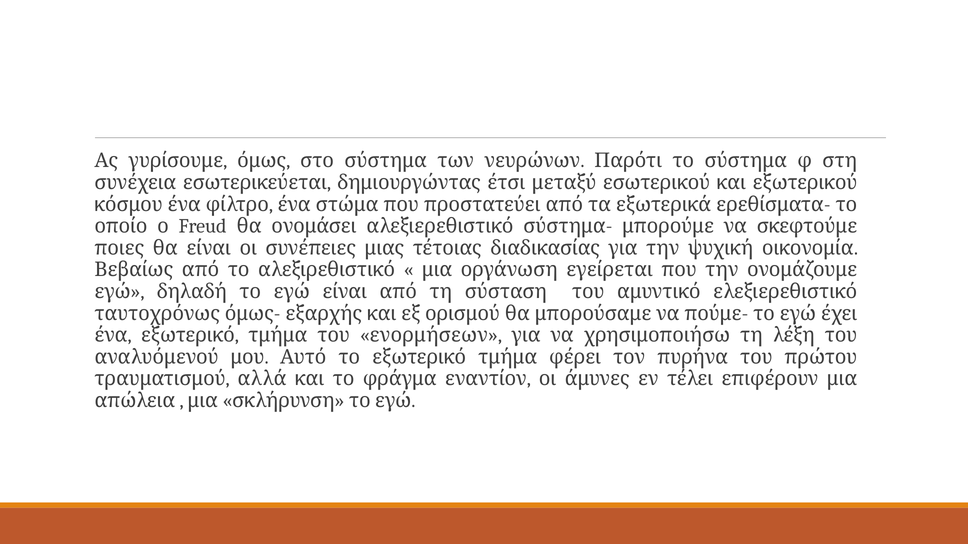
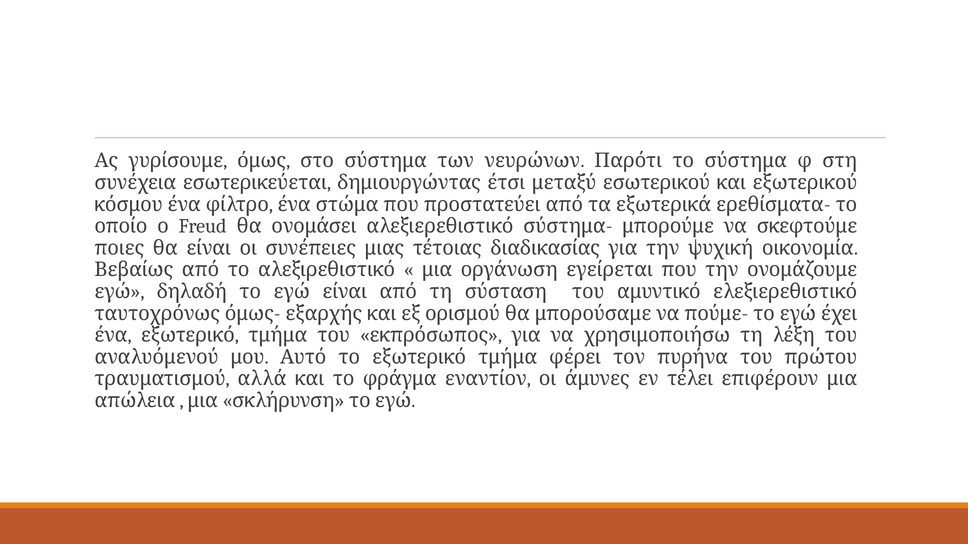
ενορμήσεων: ενορμήσεων -> εκπρόσωπος
